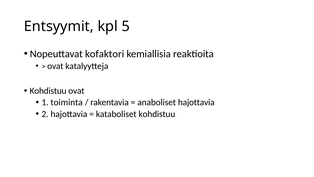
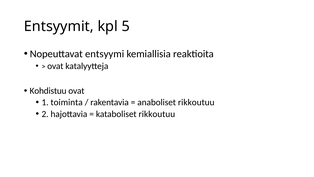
kofaktori: kofaktori -> entsyymi
anaboliset hajottavia: hajottavia -> rikkoutuu
kataboliset kohdistuu: kohdistuu -> rikkoutuu
